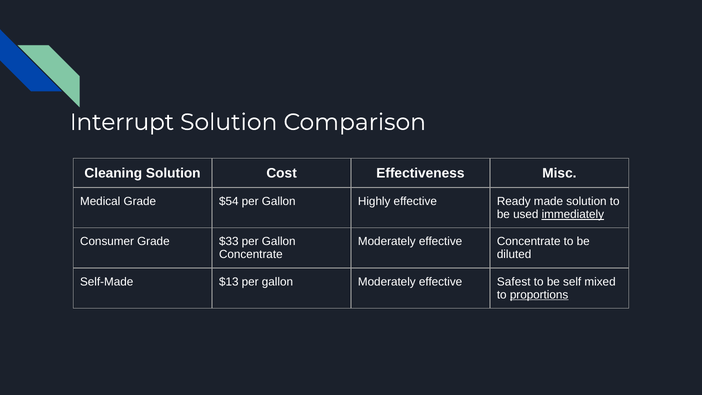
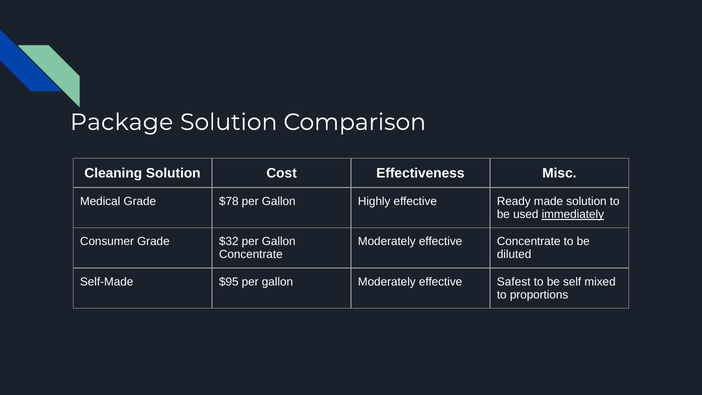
Interrupt: Interrupt -> Package
$54: $54 -> $78
$33: $33 -> $32
$13: $13 -> $95
proportions underline: present -> none
